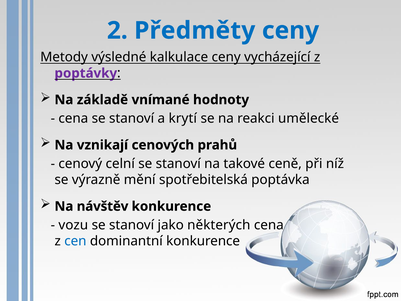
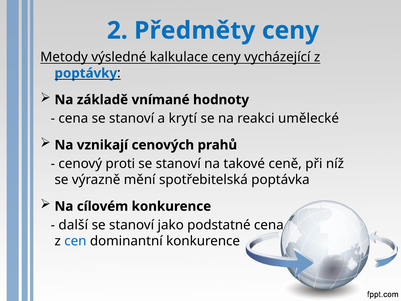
poptávky colour: purple -> blue
celní: celní -> proti
návštěv: návštěv -> cílovém
vozu: vozu -> další
některých: některých -> podstatné
